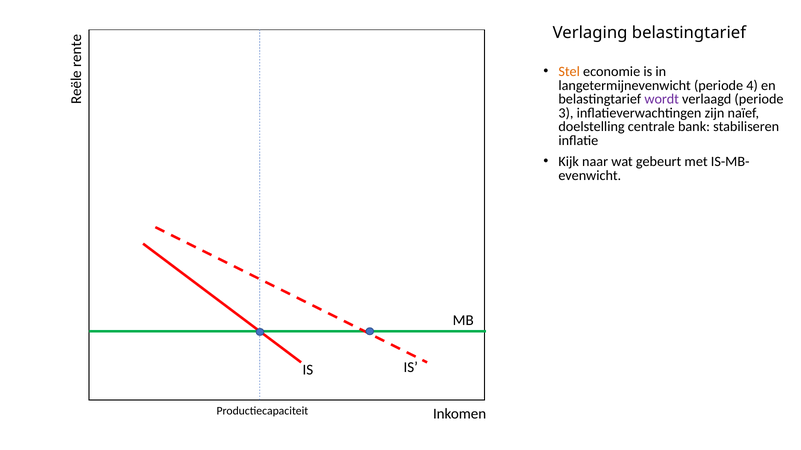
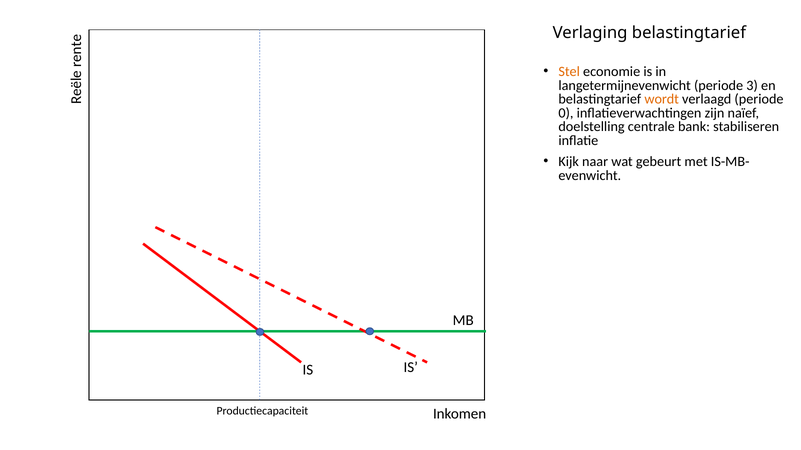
4: 4 -> 3
wordt colour: purple -> orange
3: 3 -> 0
